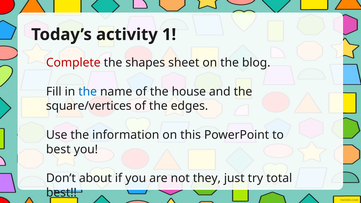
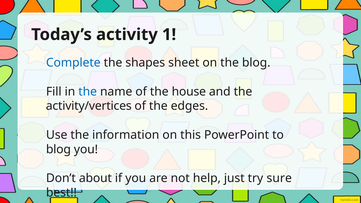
Complete colour: red -> blue
square/vertices: square/vertices -> activity/vertices
best at (58, 149): best -> blog
they: they -> help
total: total -> sure
